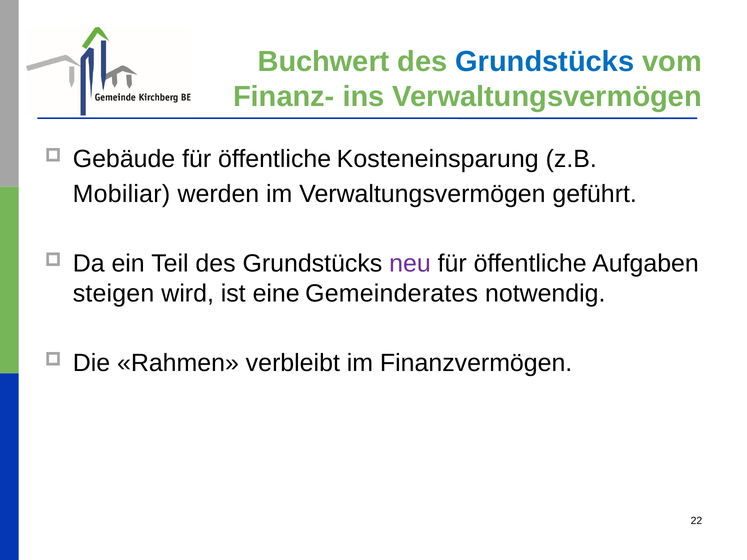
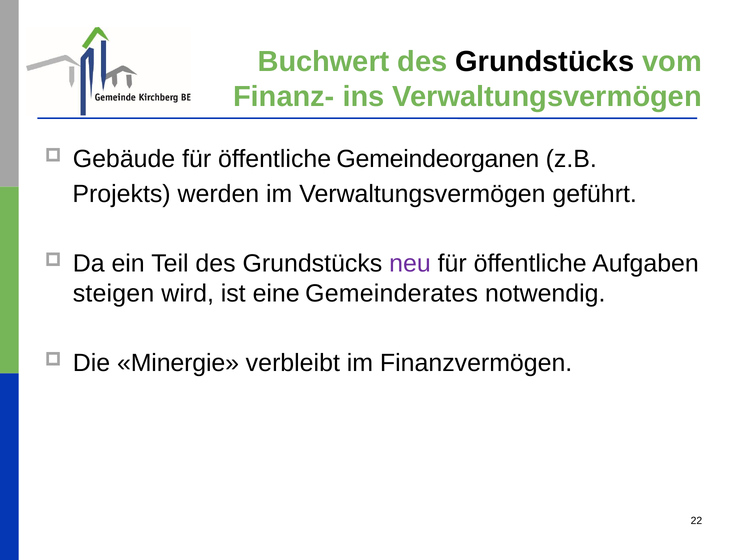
Grundstücks at (545, 62) colour: blue -> black
Kosteneinsparung: Kosteneinsparung -> Gemeindeorganen
Mobiliar: Mobiliar -> Projekts
Rahmen: Rahmen -> Minergie
